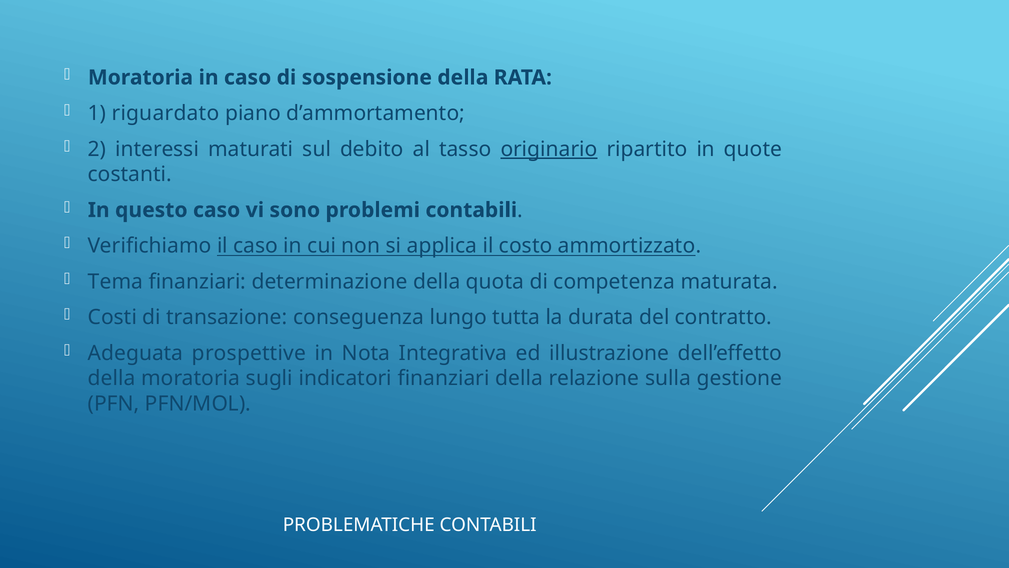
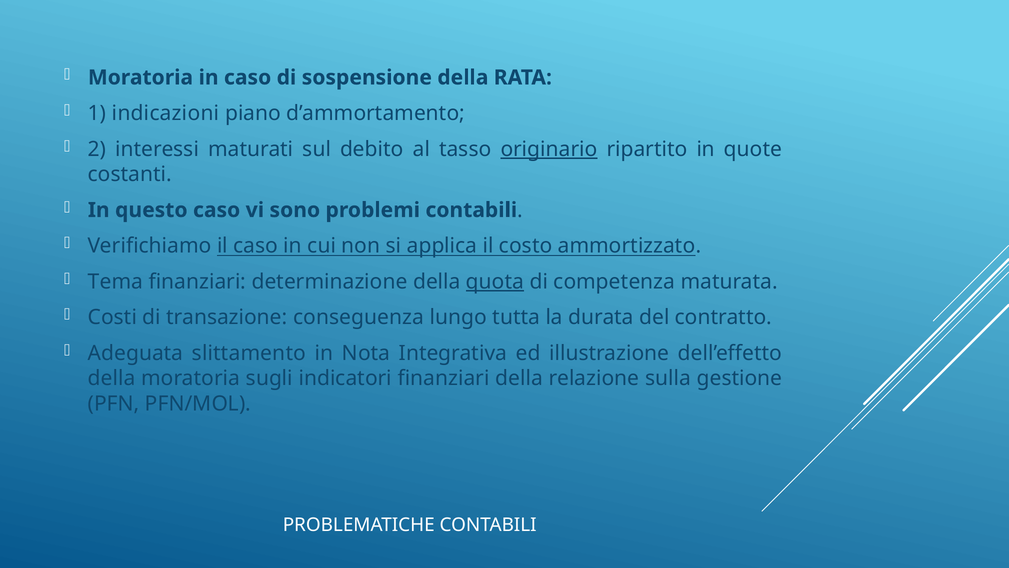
riguardato: riguardato -> indicazioni
quota underline: none -> present
prospettive: prospettive -> slittamento
